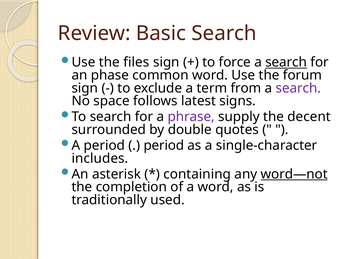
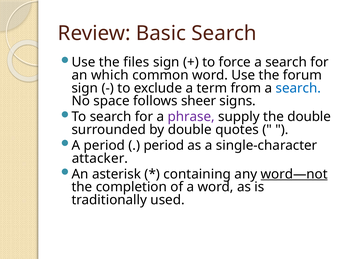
search at (286, 62) underline: present -> none
phase: phase -> which
search at (298, 88) colour: purple -> blue
latest: latest -> sheer
the decent: decent -> double
includes: includes -> attacker
